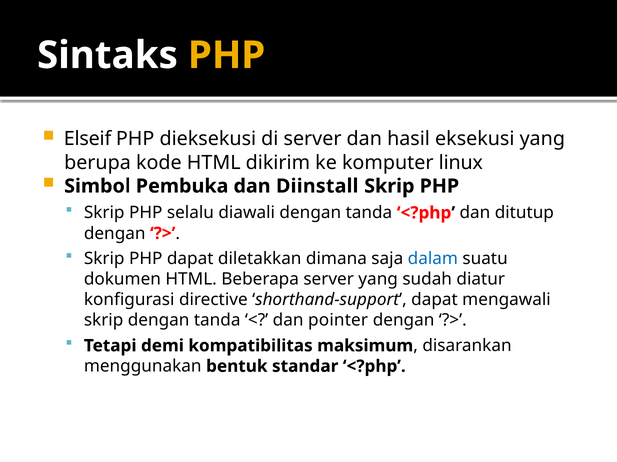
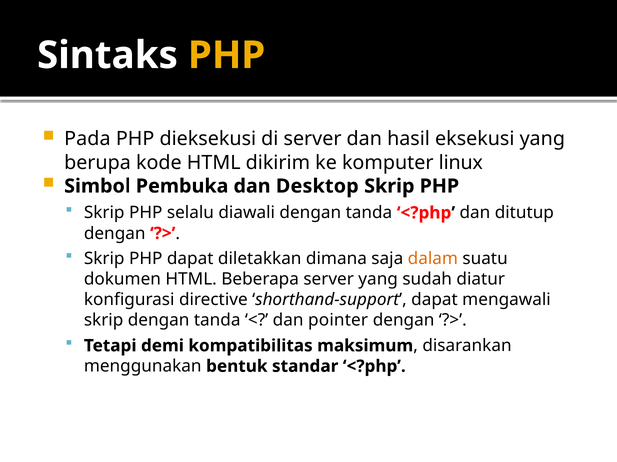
Elseif: Elseif -> Pada
Diinstall: Diinstall -> Desktop
dalam colour: blue -> orange
